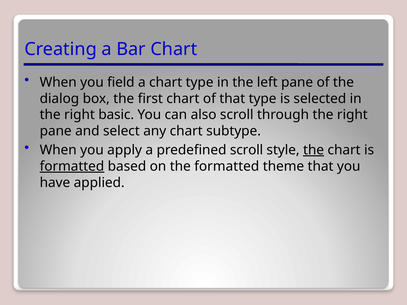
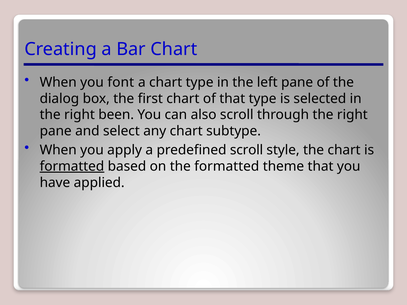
field: field -> font
basic: basic -> been
the at (314, 150) underline: present -> none
